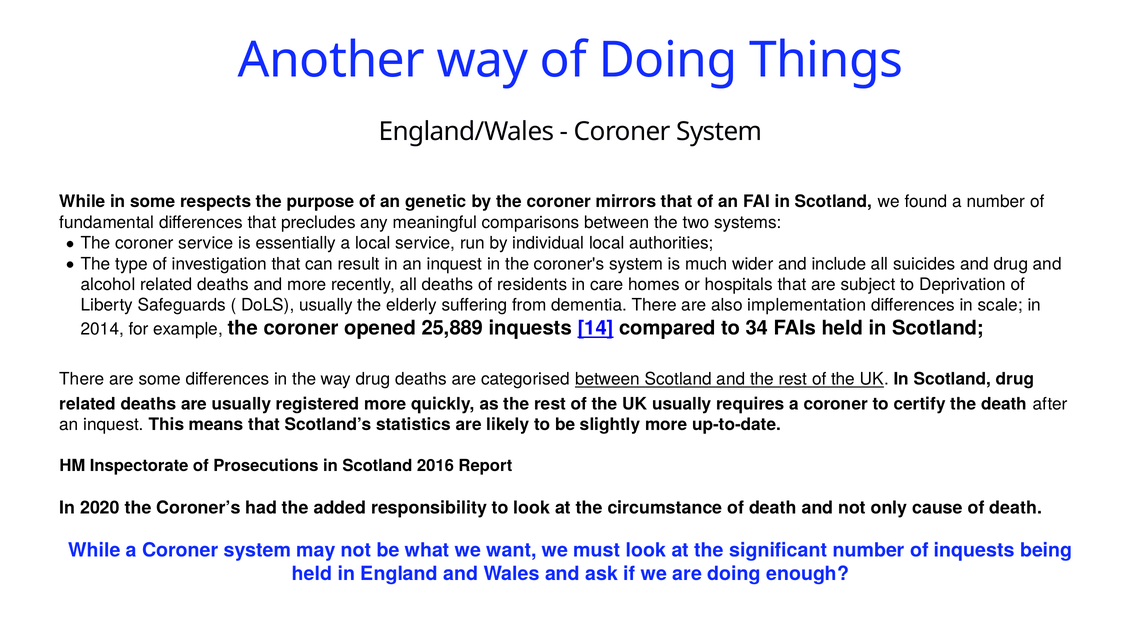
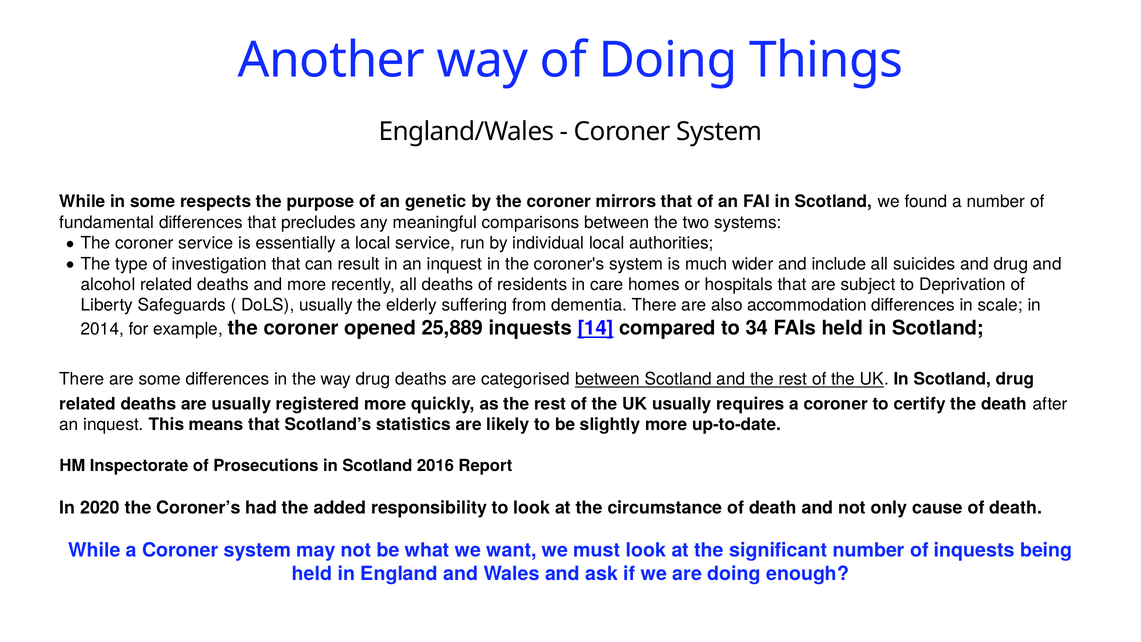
implementation: implementation -> accommodation
